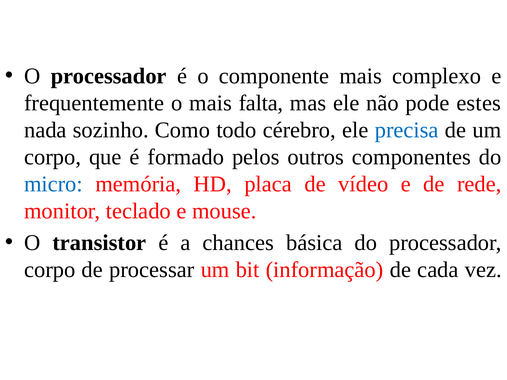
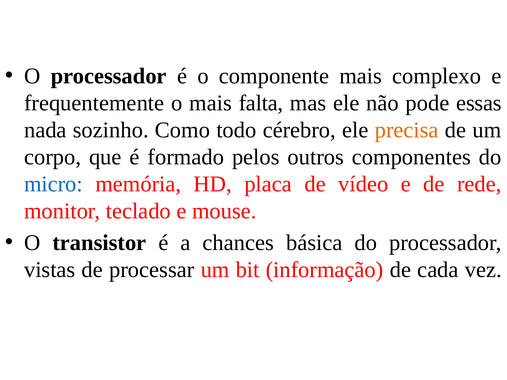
estes: estes -> essas
precisa colour: blue -> orange
corpo at (50, 270): corpo -> vistas
